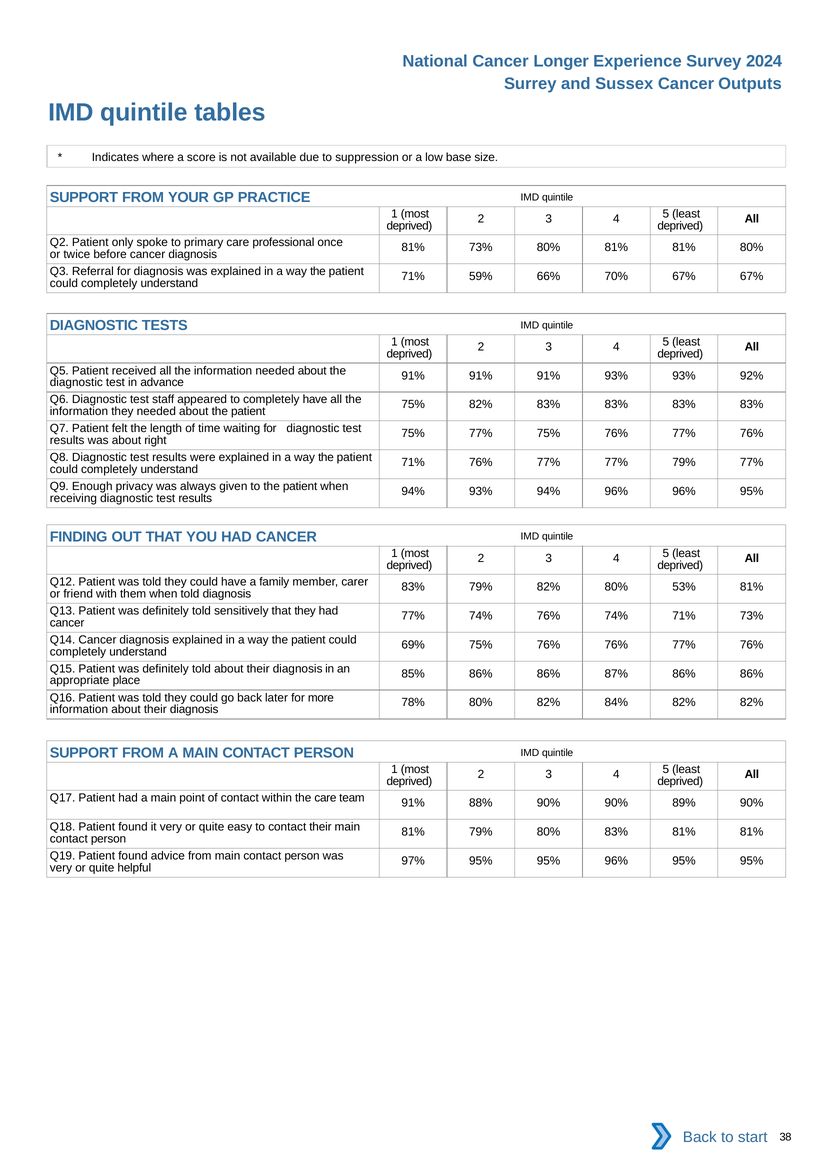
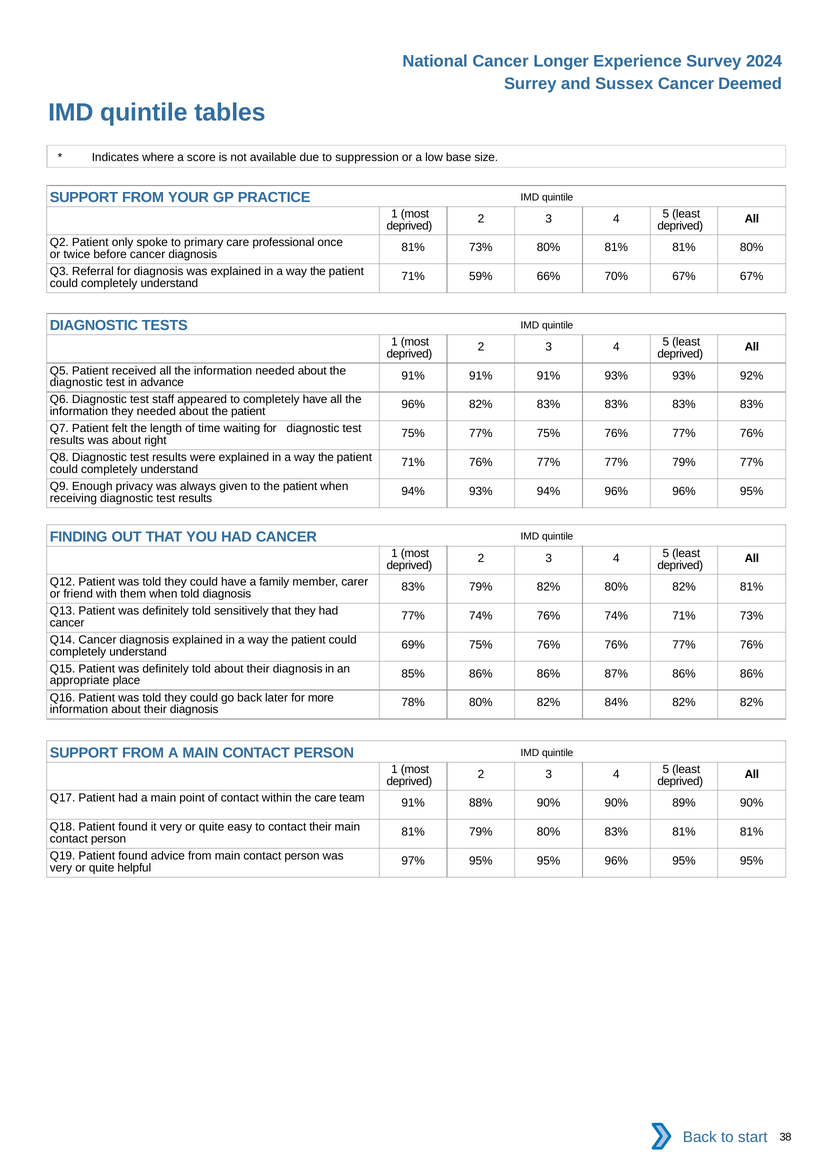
Outputs: Outputs -> Deemed
75% at (413, 405): 75% -> 96%
82% 80% 53%: 53% -> 82%
